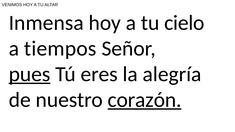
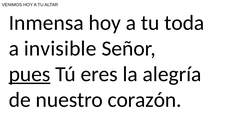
cielo: cielo -> toda
tiempos: tiempos -> invisible
corazón underline: present -> none
